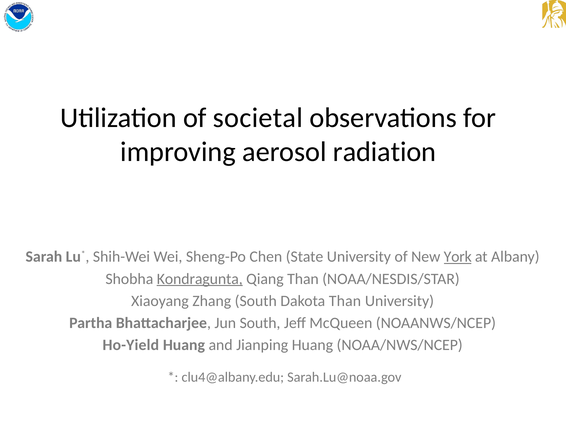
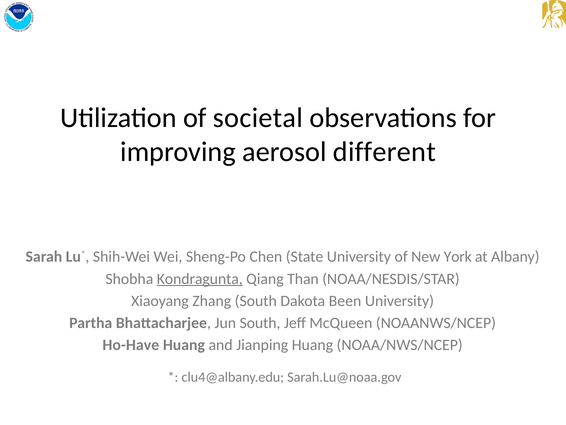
radiation: radiation -> different
York underline: present -> none
Dakota Than: Than -> Been
Ho-Yield: Ho-Yield -> Ho-Have
